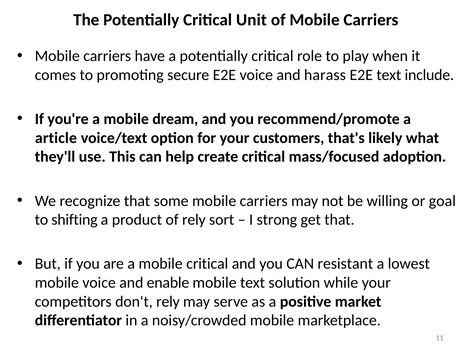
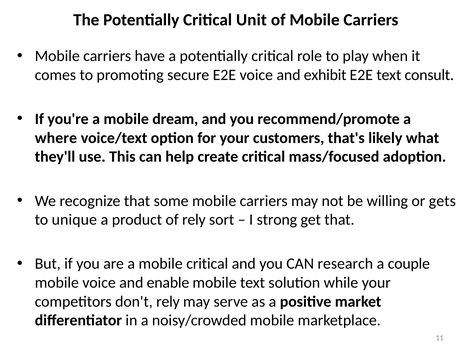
harass: harass -> exhibit
include: include -> consult
article: article -> where
goal: goal -> gets
shifting: shifting -> unique
resistant: resistant -> research
lowest: lowest -> couple
